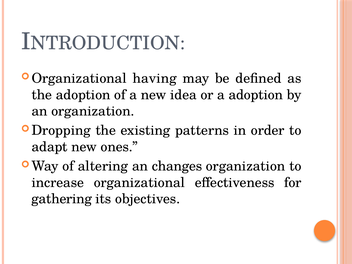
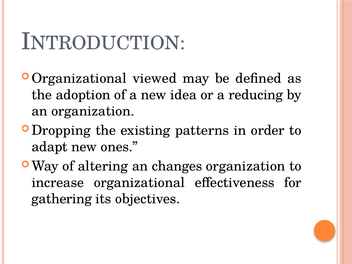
having: having -> viewed
a adoption: adoption -> reducing
